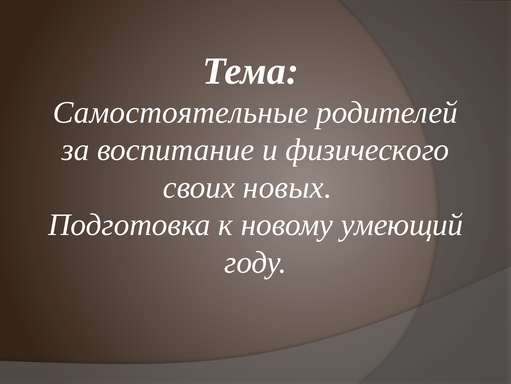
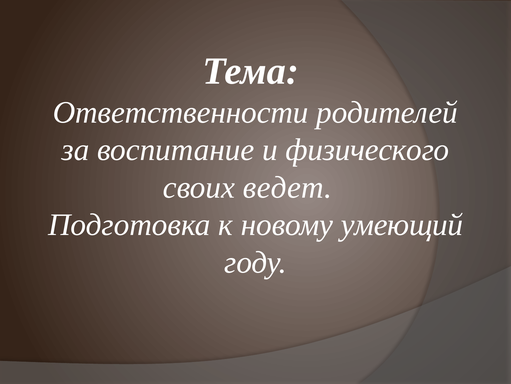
Самостоятельные: Самостоятельные -> Ответственности
новых: новых -> ведет
